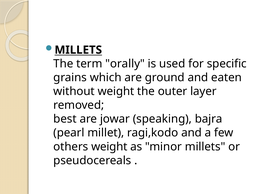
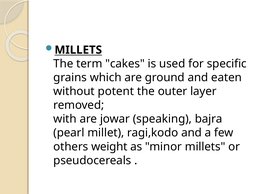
orally: orally -> cakes
without weight: weight -> potent
best: best -> with
